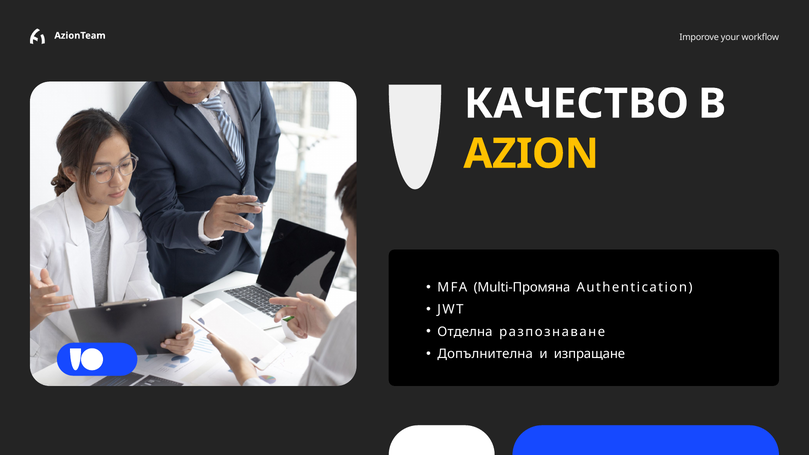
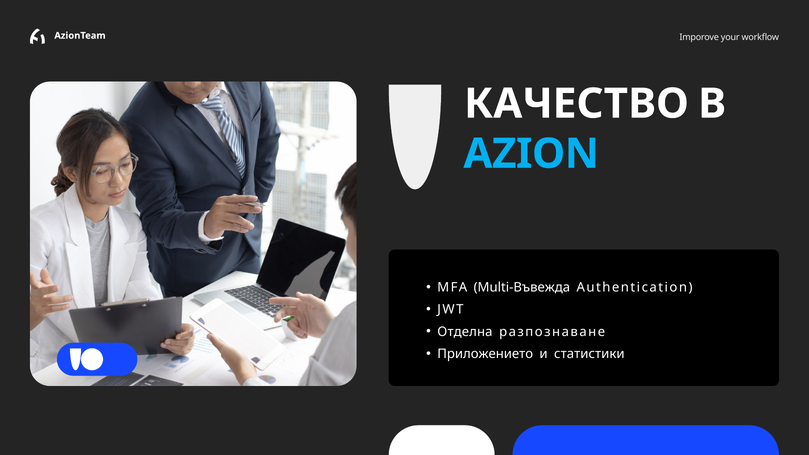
AZION colour: yellow -> light blue
Multi-Промяна: Multi-Промяна -> Multi-Въвежда
Допълнителна: Допълнителна -> Приложението
изпращане: изпращане -> статистики
